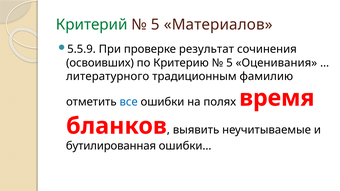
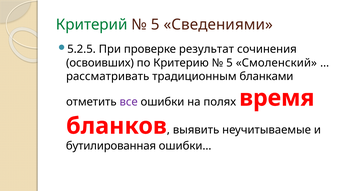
Материалов: Материалов -> Сведениями
5.5.9: 5.5.9 -> 5.2.5
Оценивания: Оценивания -> Смоленский
литературного: литературного -> рассматривать
фамилию: фамилию -> бланками
все colour: blue -> purple
